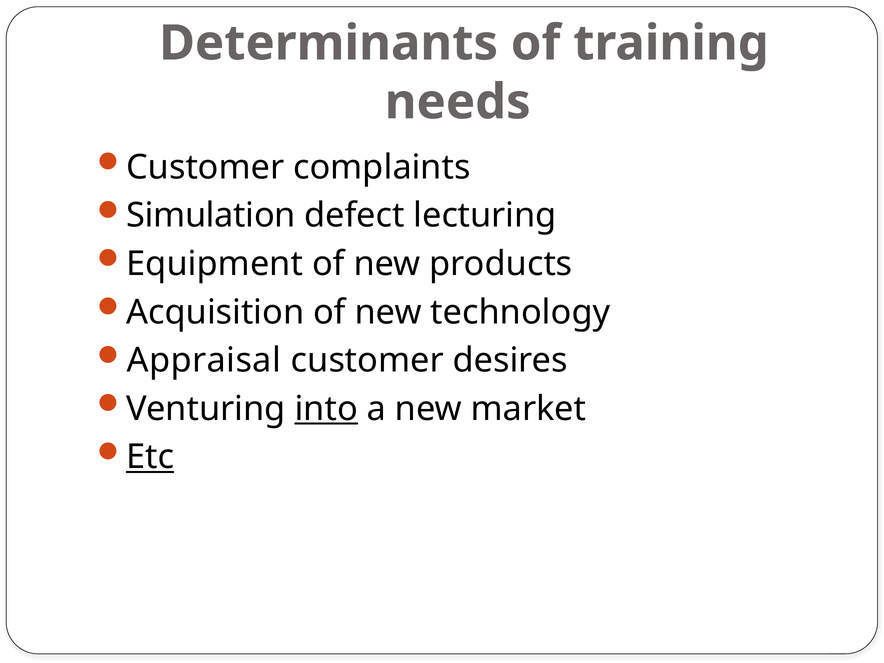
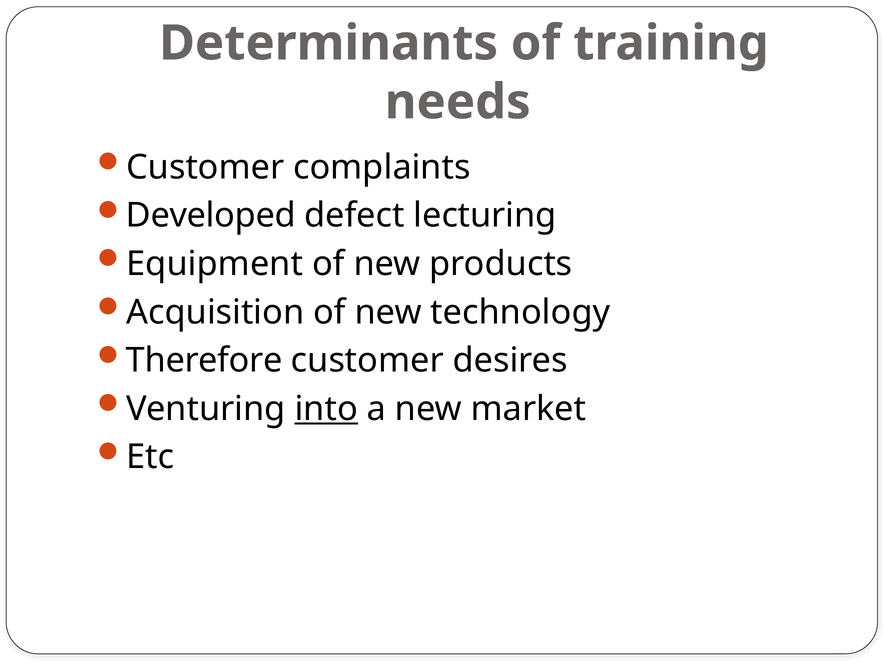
Simulation: Simulation -> Developed
Appraisal: Appraisal -> Therefore
Etc underline: present -> none
